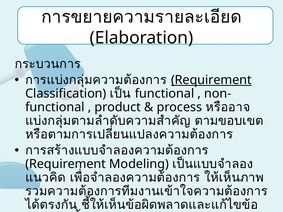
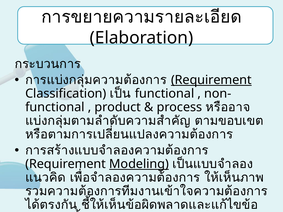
Modeling underline: none -> present
